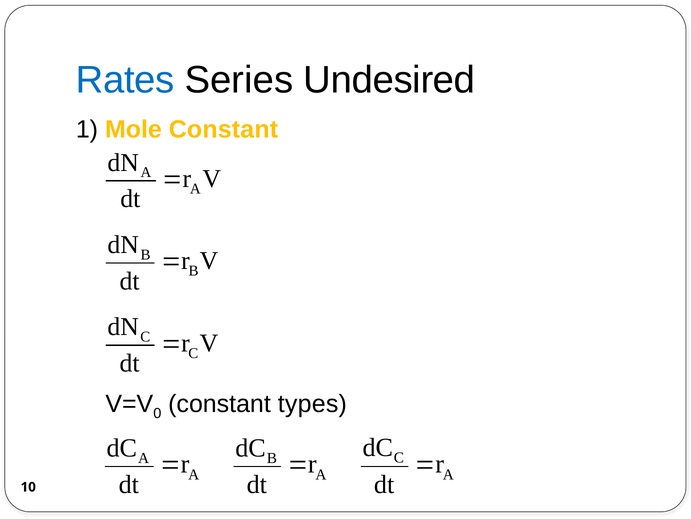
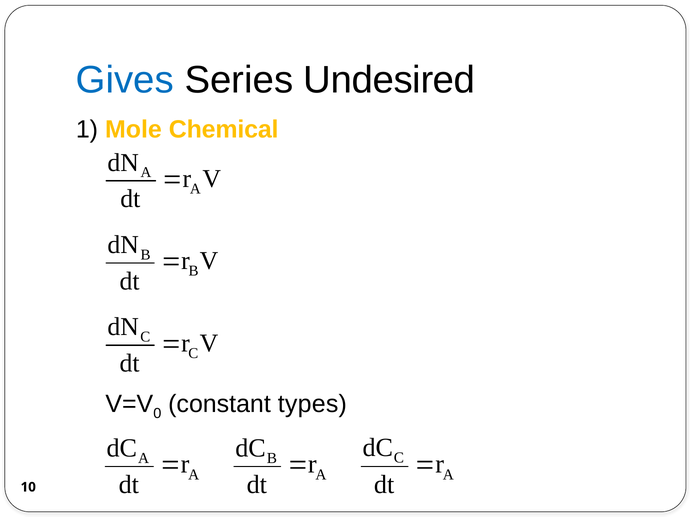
Rates: Rates -> Gives
Mole Constant: Constant -> Chemical
